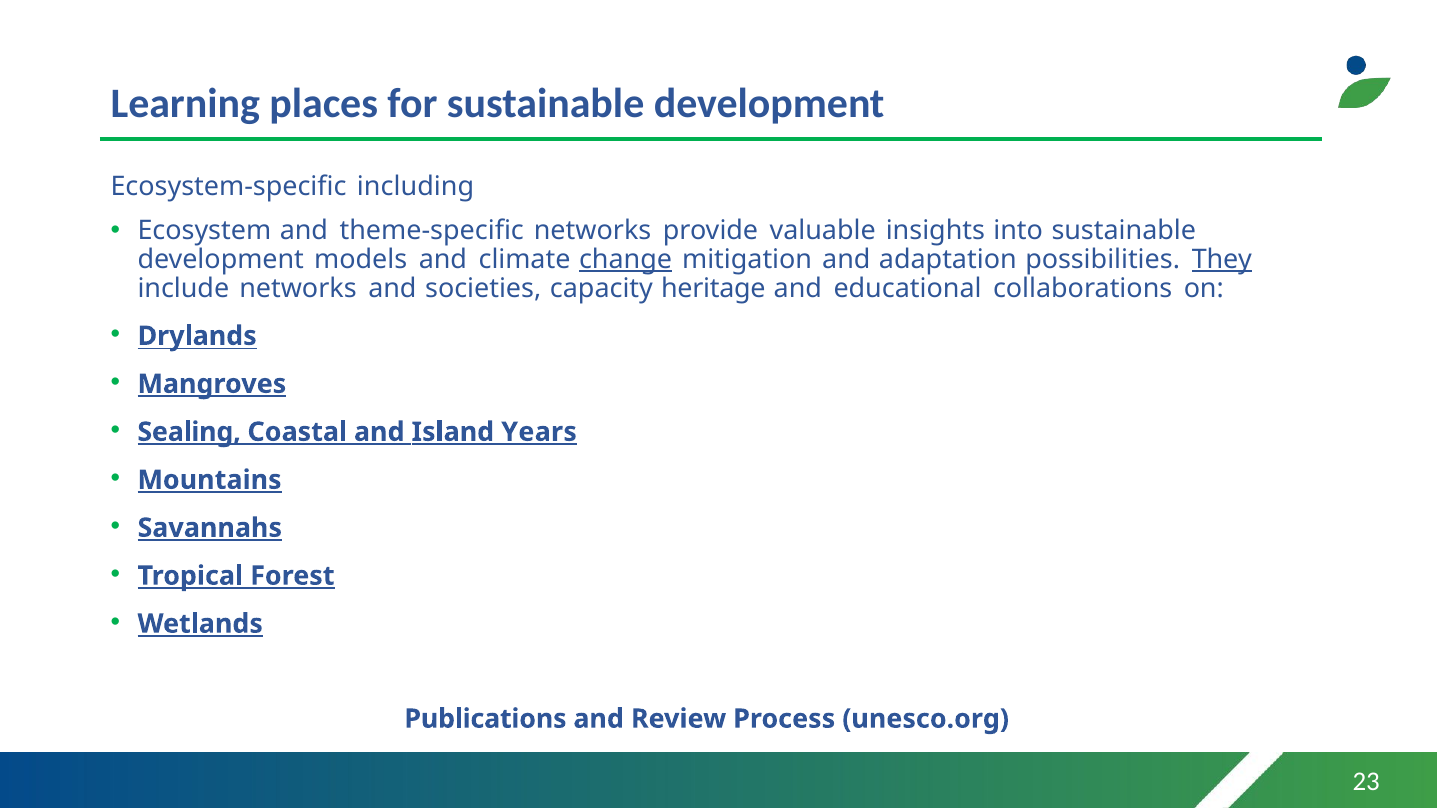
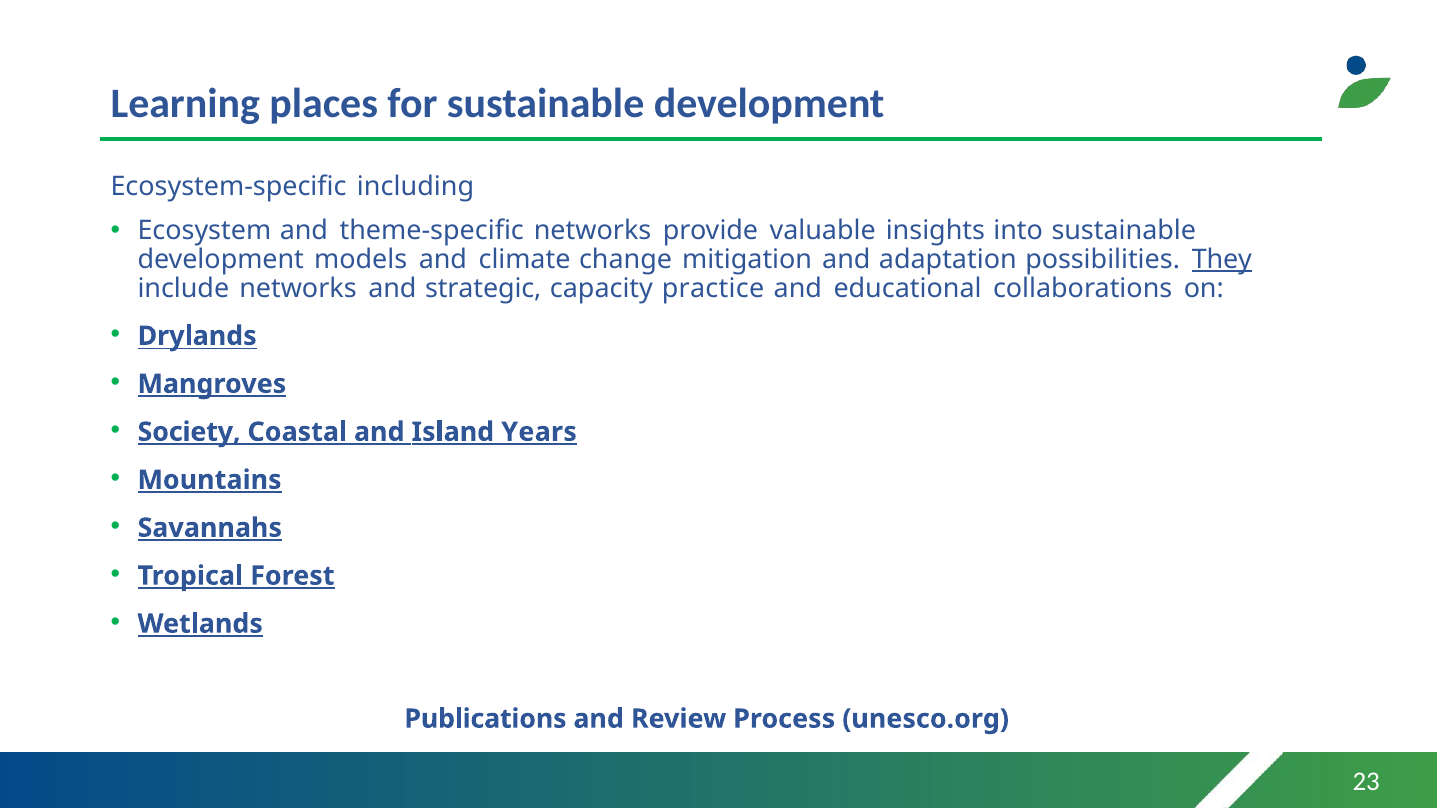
change underline: present -> none
societies: societies -> strategic
heritage: heritage -> practice
Sealing: Sealing -> Society
